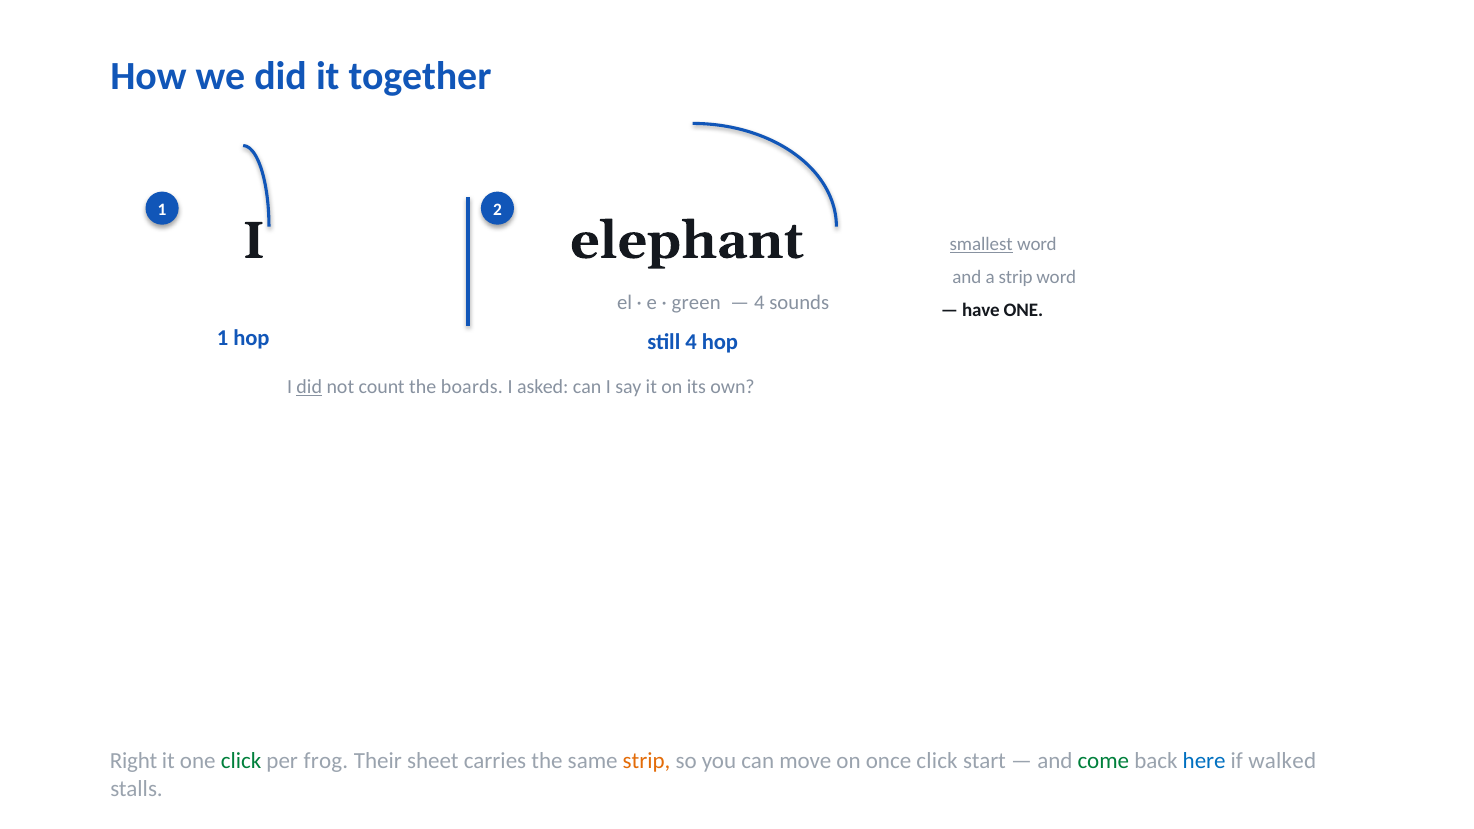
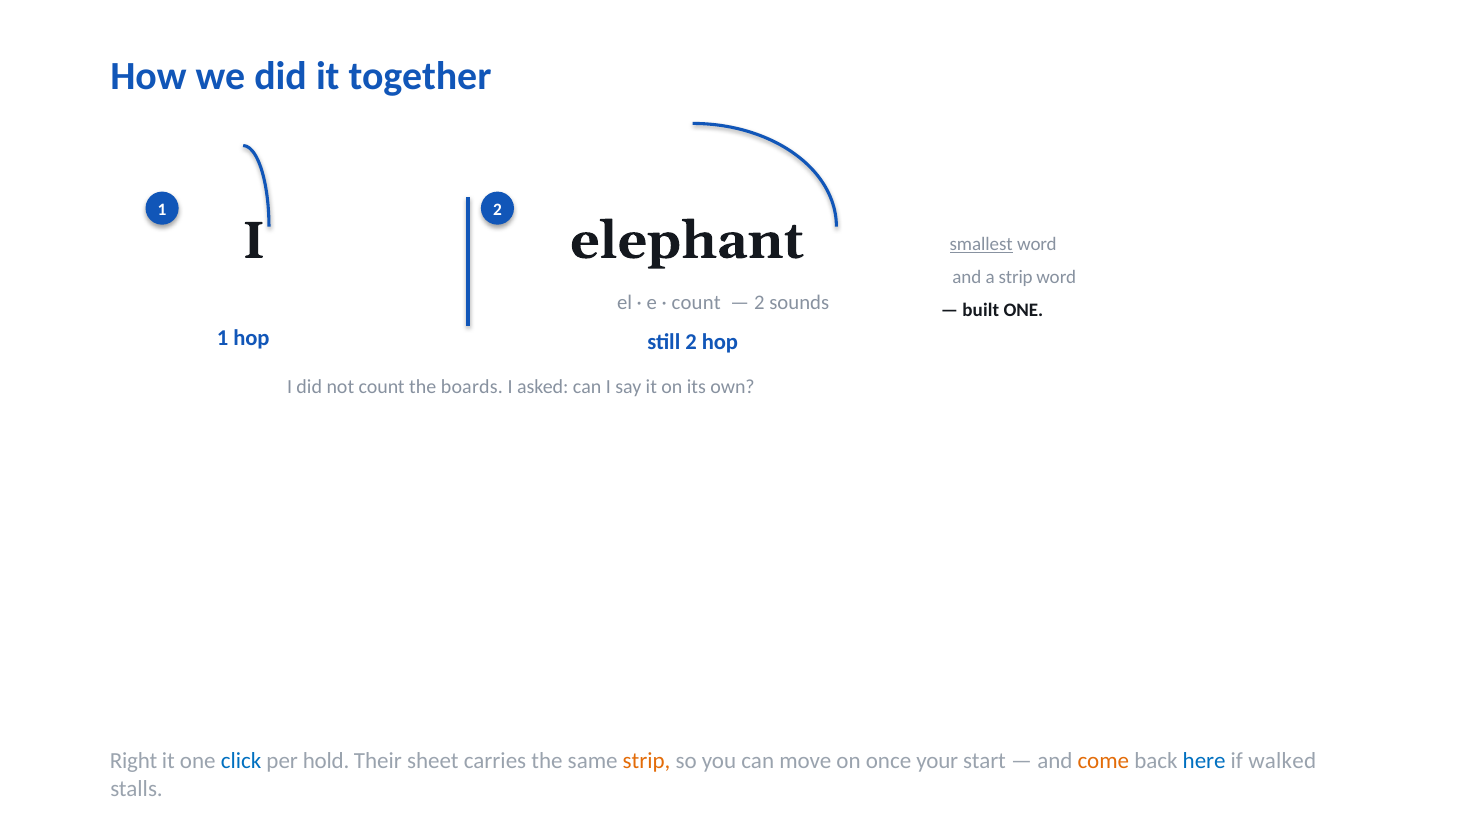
green at (696, 302): green -> count
4 at (759, 302): 4 -> 2
have: have -> built
still 4: 4 -> 2
did at (309, 387) underline: present -> none
click at (241, 762) colour: green -> blue
frog: frog -> hold
once click: click -> your
come colour: green -> orange
